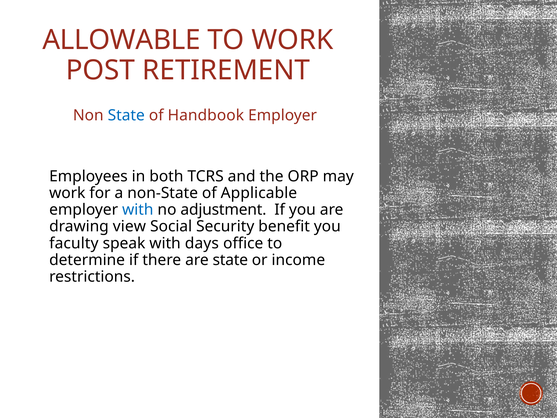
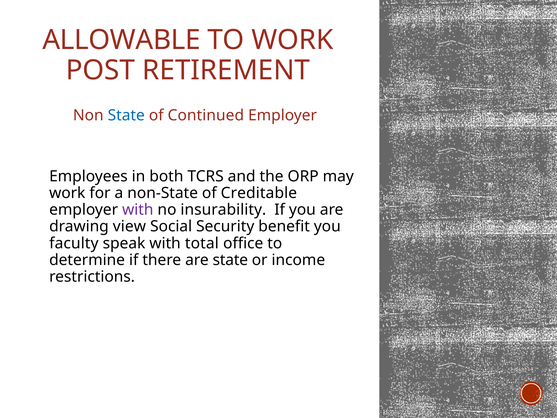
Handbook: Handbook -> Continued
Applicable: Applicable -> Creditable
with at (138, 210) colour: blue -> purple
adjustment: adjustment -> insurability
days: days -> total
